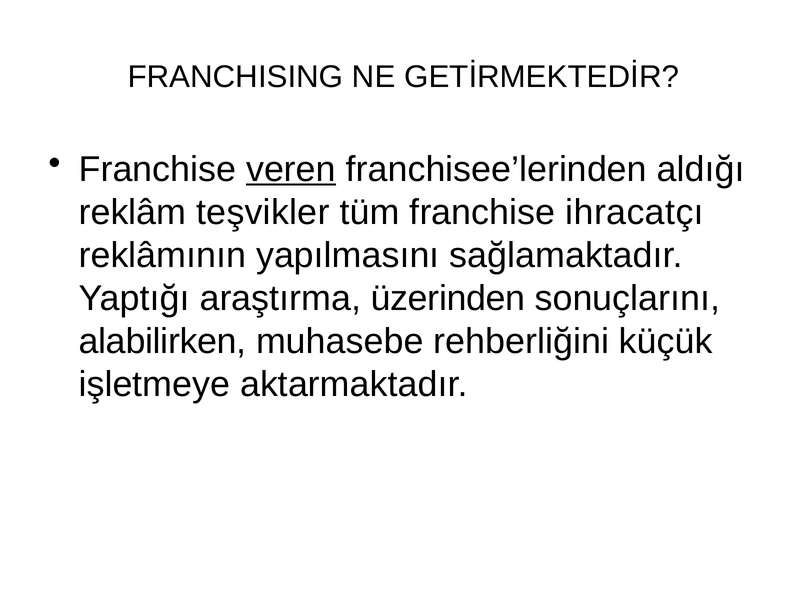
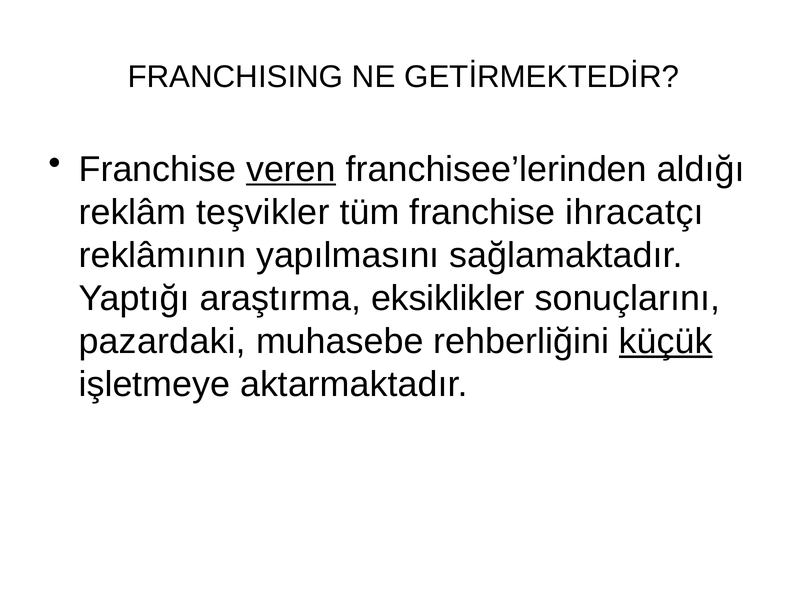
üzerinden: üzerinden -> eksiklikler
alabilirken: alabilirken -> pazardaki
küçük underline: none -> present
